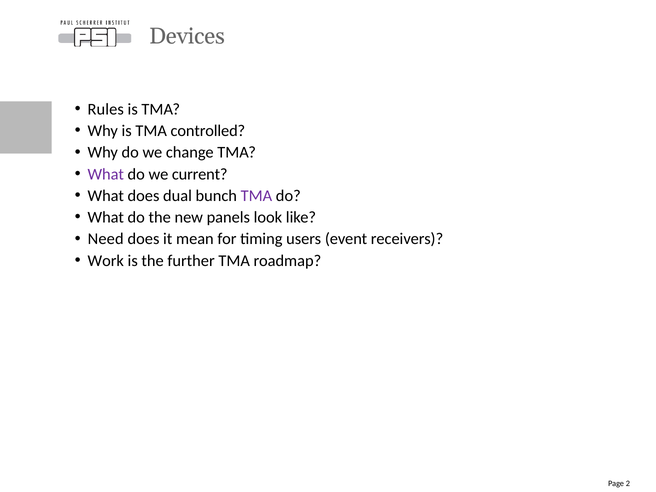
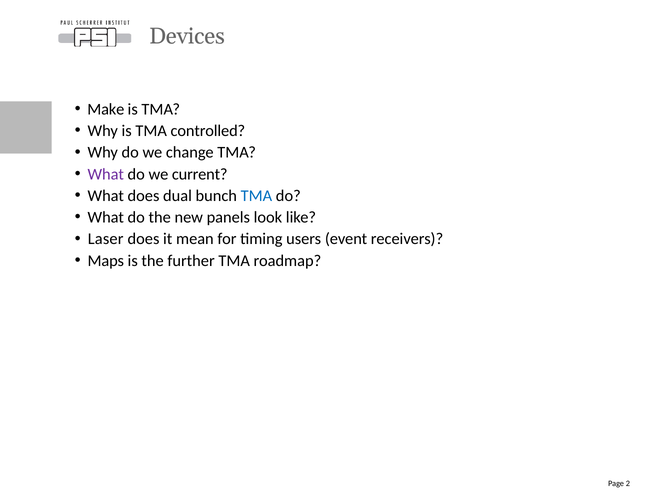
Rules: Rules -> Make
TMA at (256, 196) colour: purple -> blue
Need: Need -> Laser
Work: Work -> Maps
